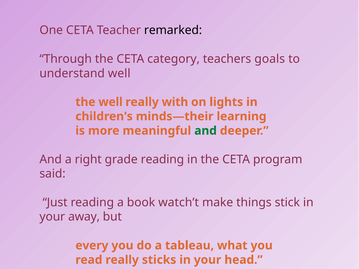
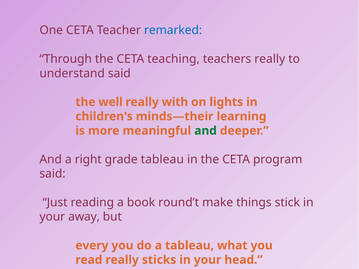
remarked colour: black -> blue
category: category -> teaching
teachers goals: goals -> really
understand well: well -> said
grade reading: reading -> tableau
watch’t: watch’t -> round’t
